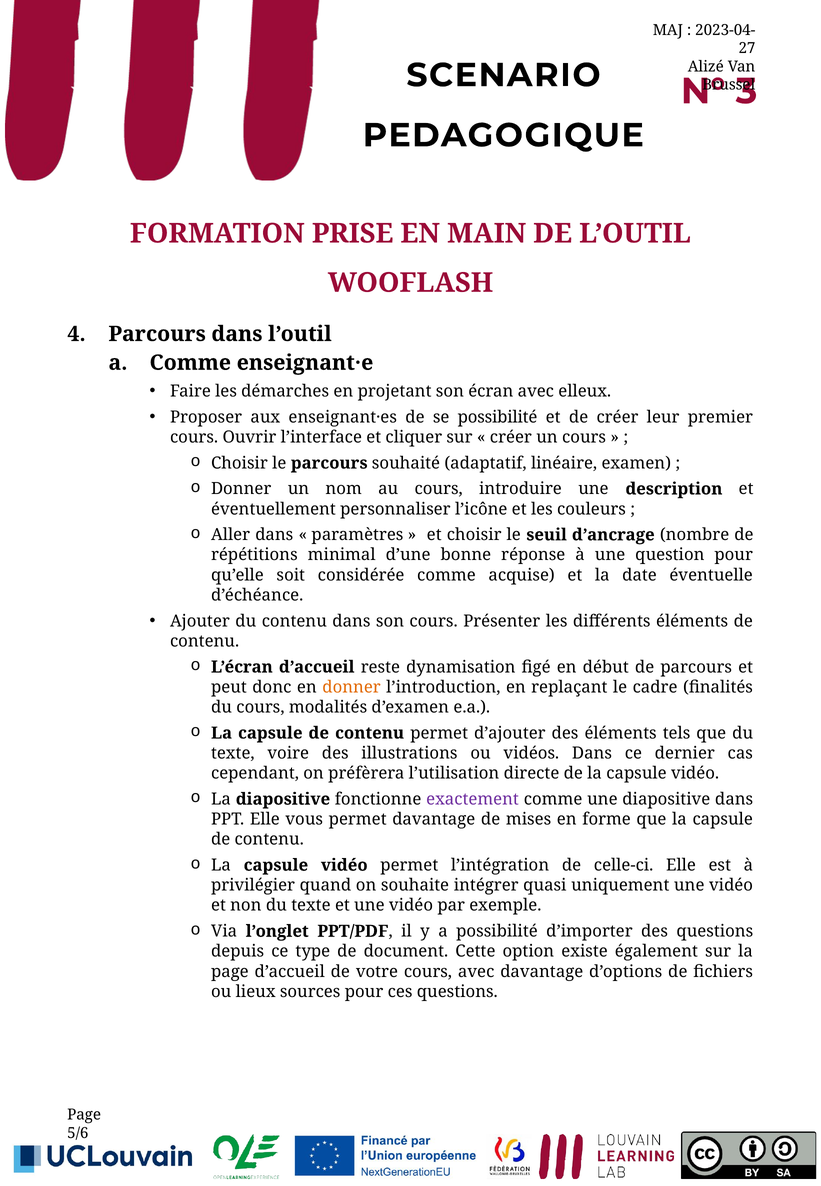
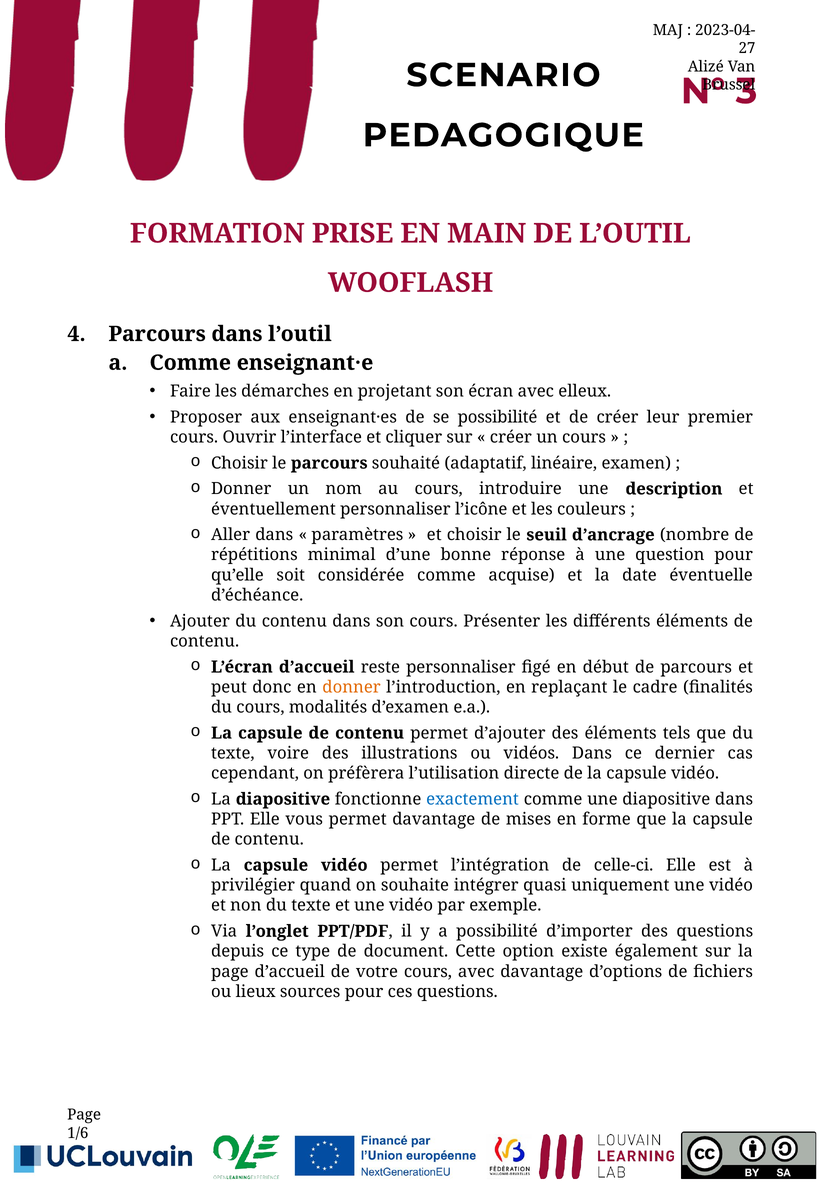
reste dynamisation: dynamisation -> personnaliser
exactement colour: purple -> blue
5/6: 5/6 -> 1/6
